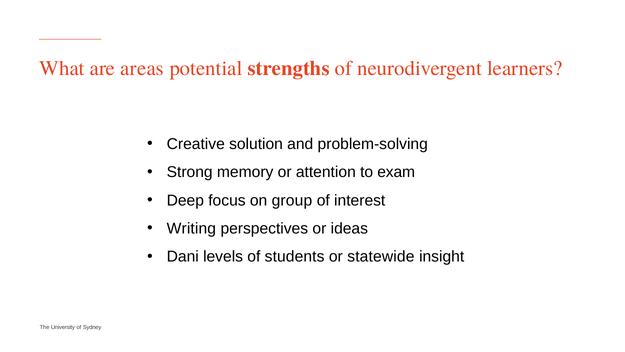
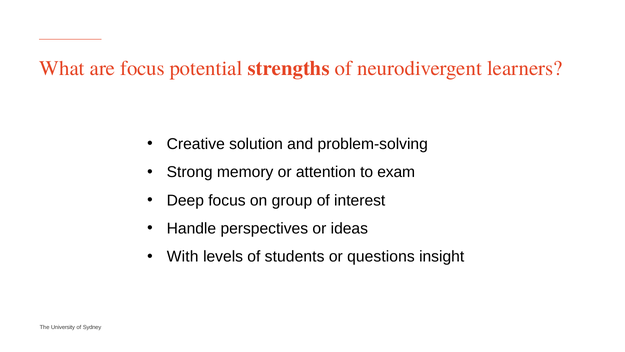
are areas: areas -> focus
Writing: Writing -> Handle
Dani: Dani -> With
statewide: statewide -> questions
